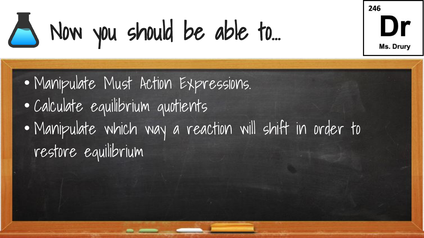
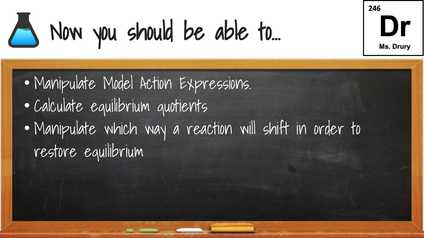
Must: Must -> Model
